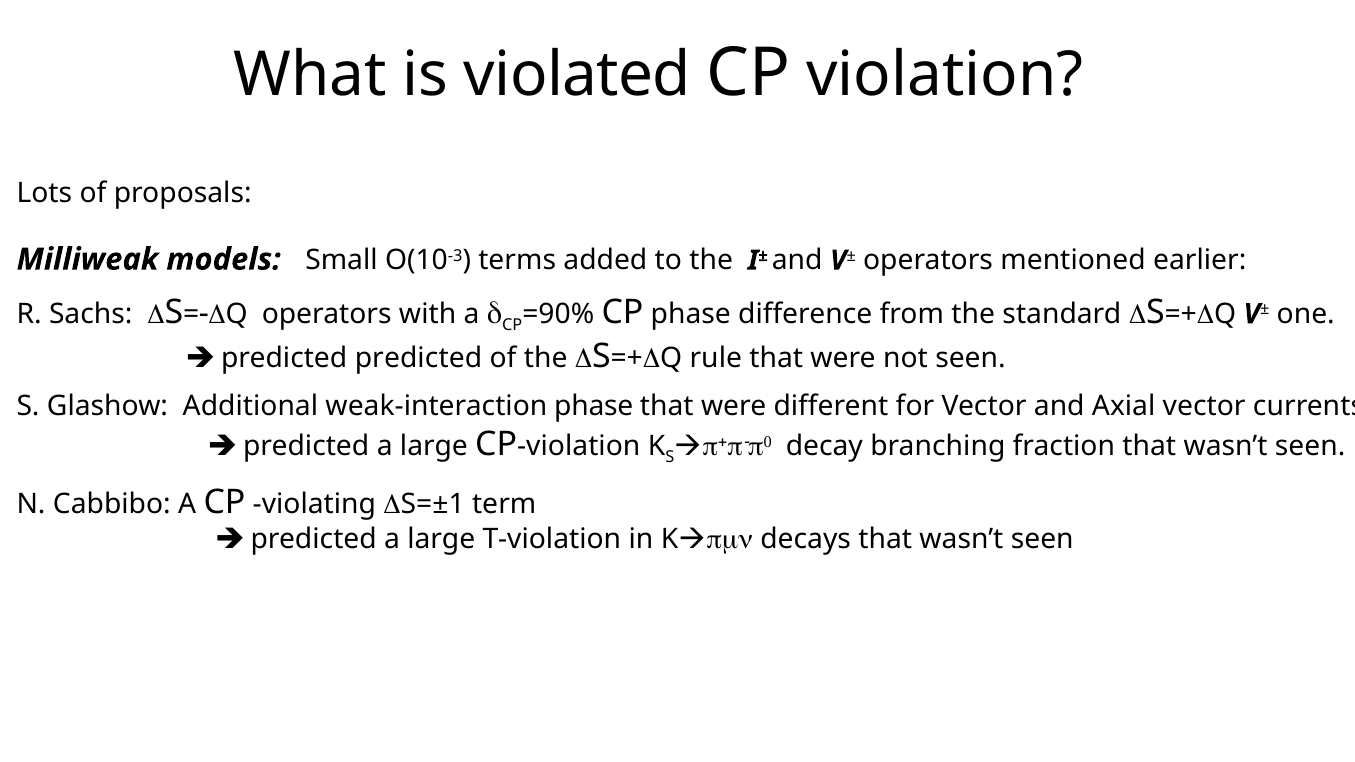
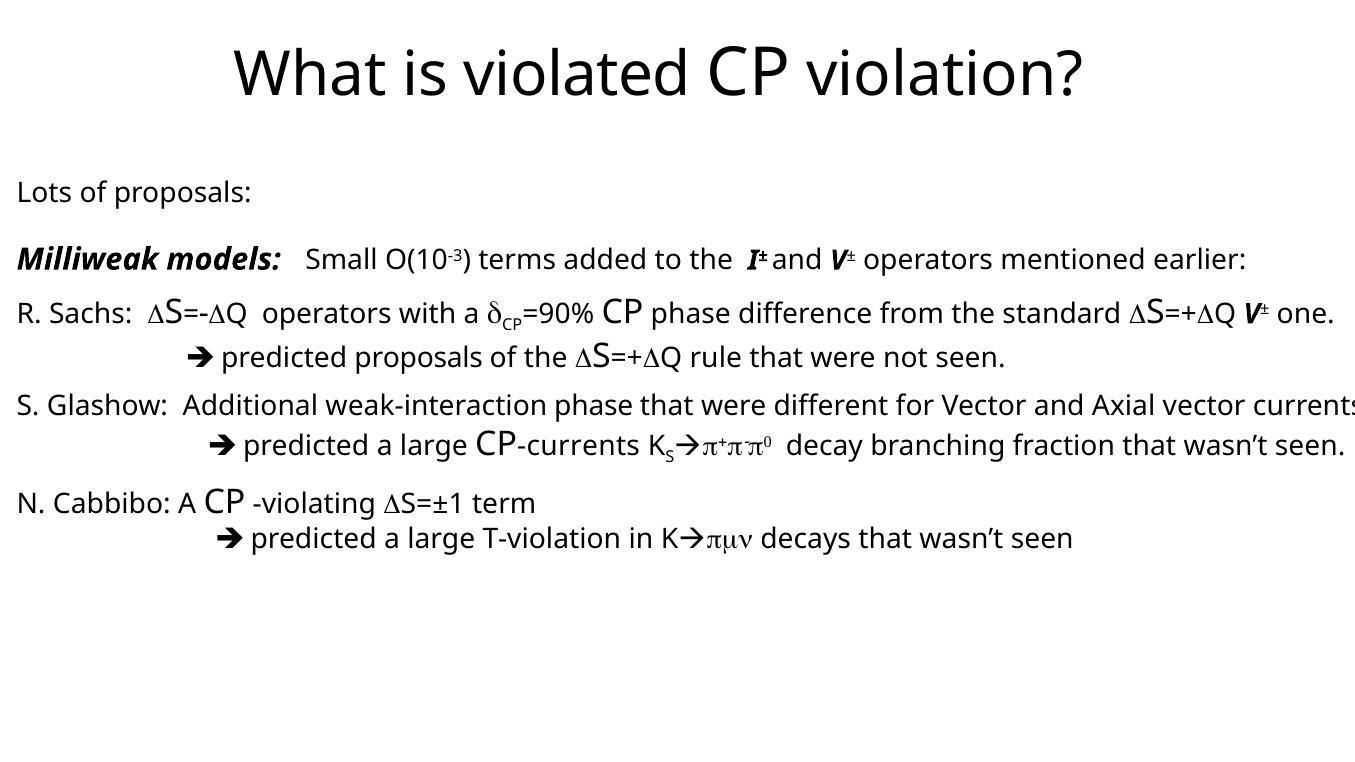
predicted predicted: predicted -> proposals
large CP violation: violation -> currents
